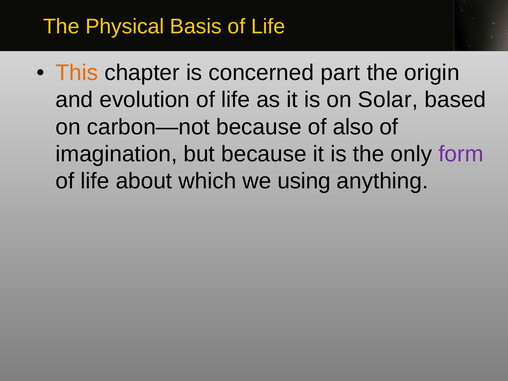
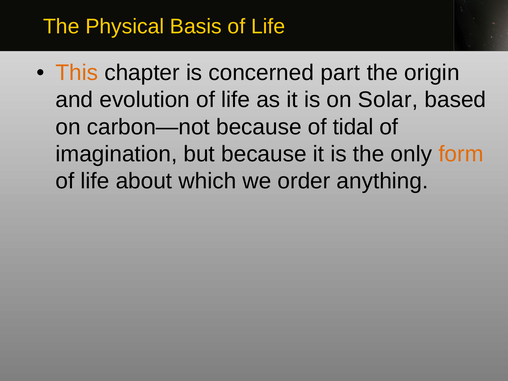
also: also -> tidal
form colour: purple -> orange
using: using -> order
